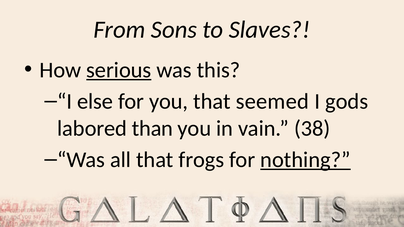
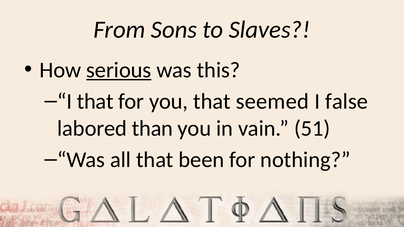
I else: else -> that
gods: gods -> false
38: 38 -> 51
frogs: frogs -> been
nothing underline: present -> none
